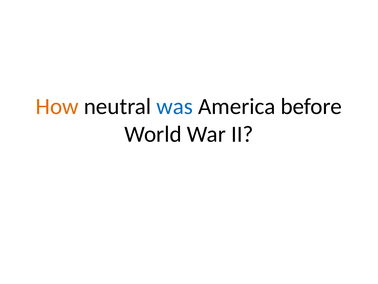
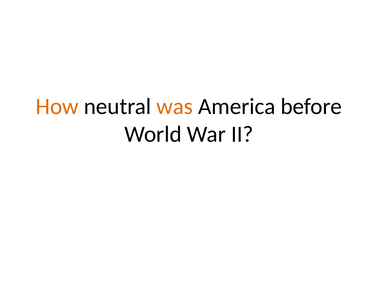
was colour: blue -> orange
